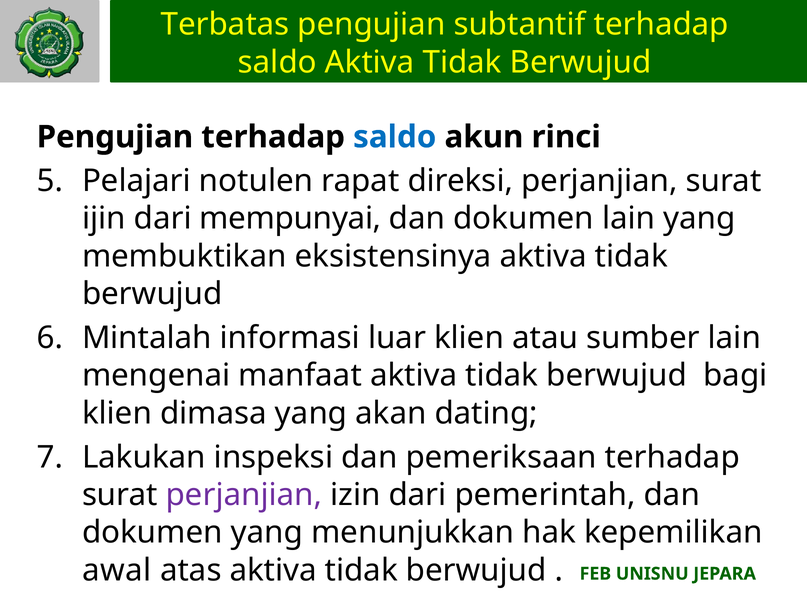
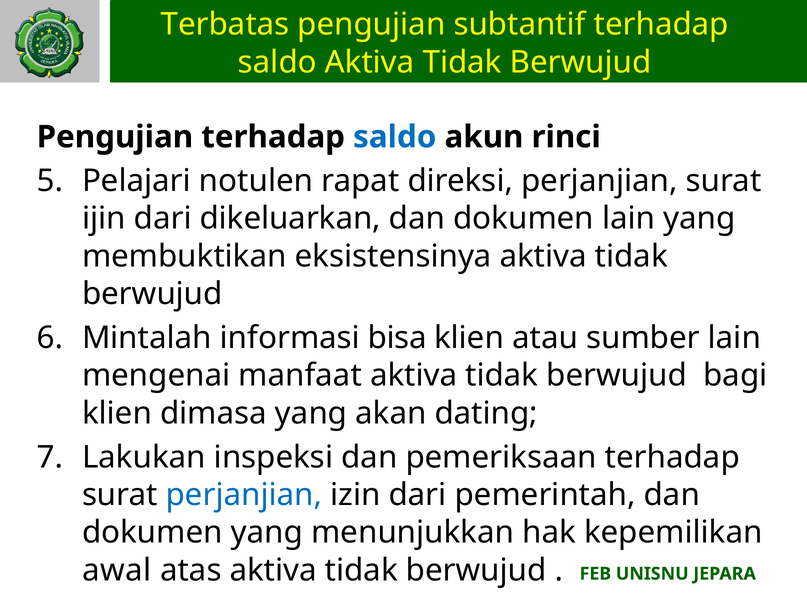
mempunyai: mempunyai -> dikeluarkan
luar: luar -> bisa
perjanjian at (244, 495) colour: purple -> blue
